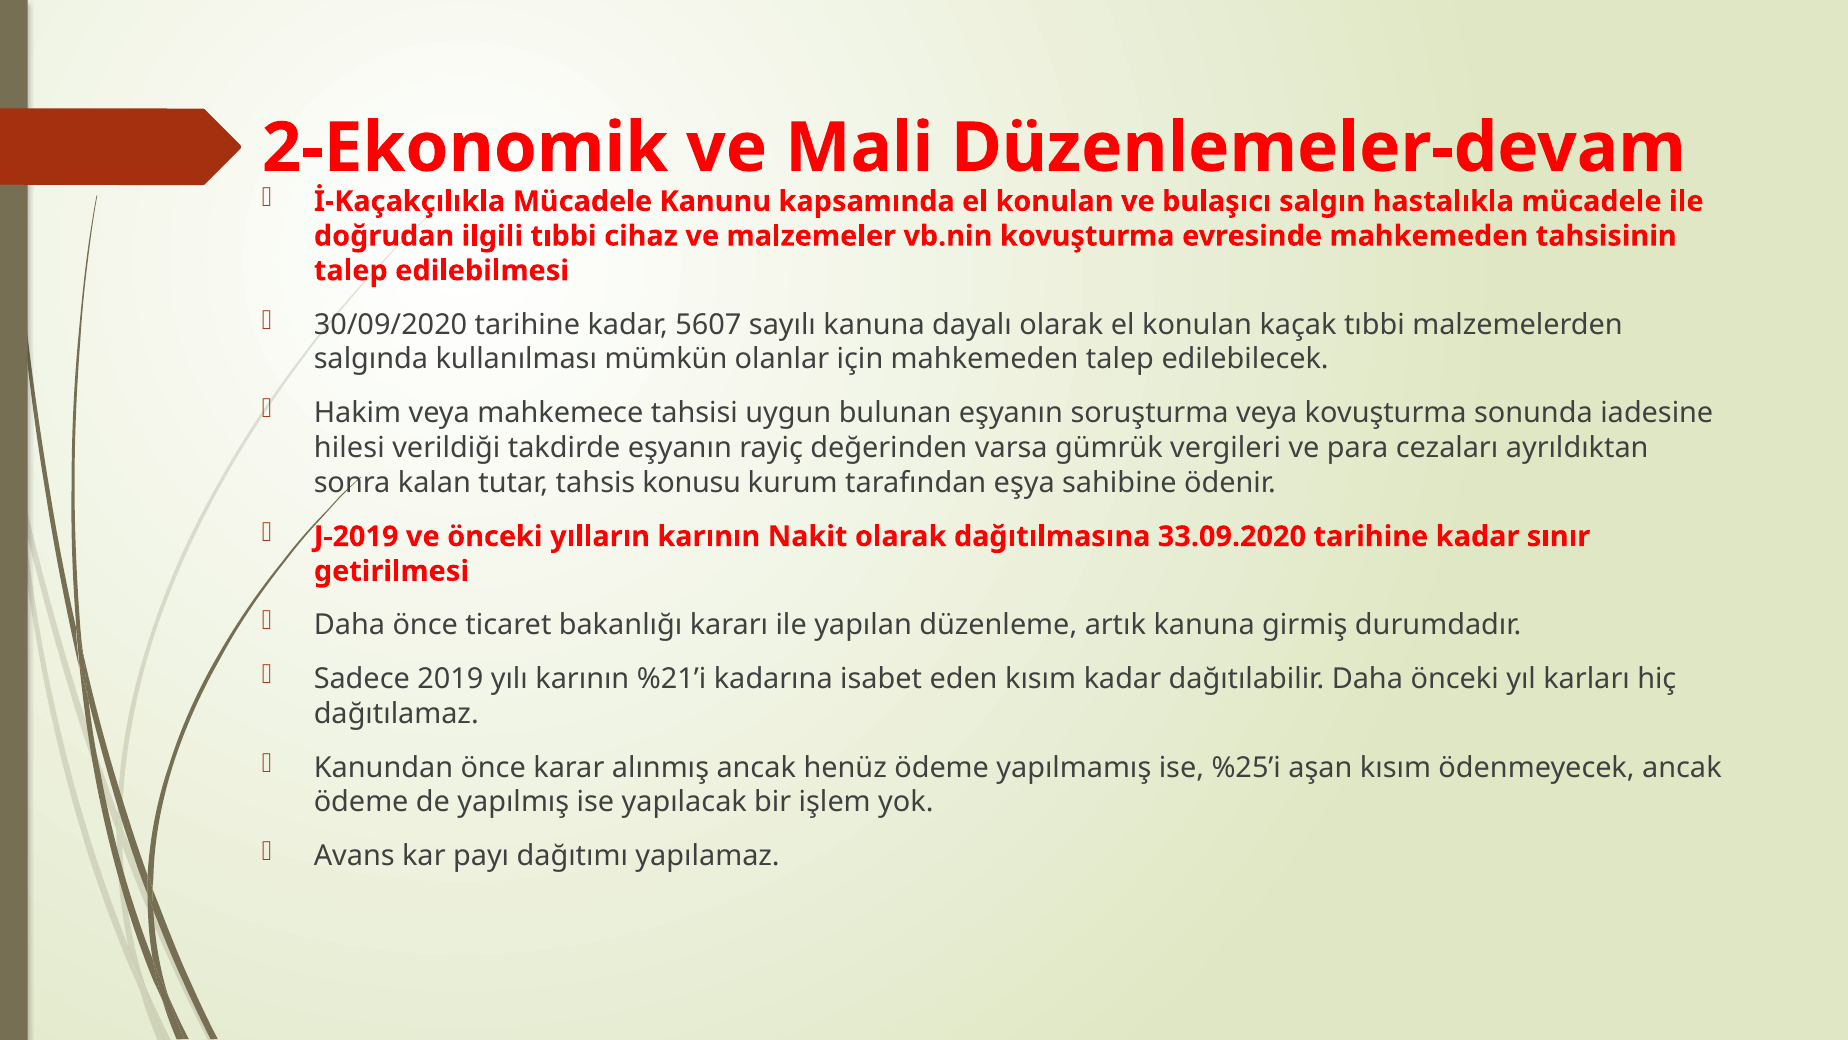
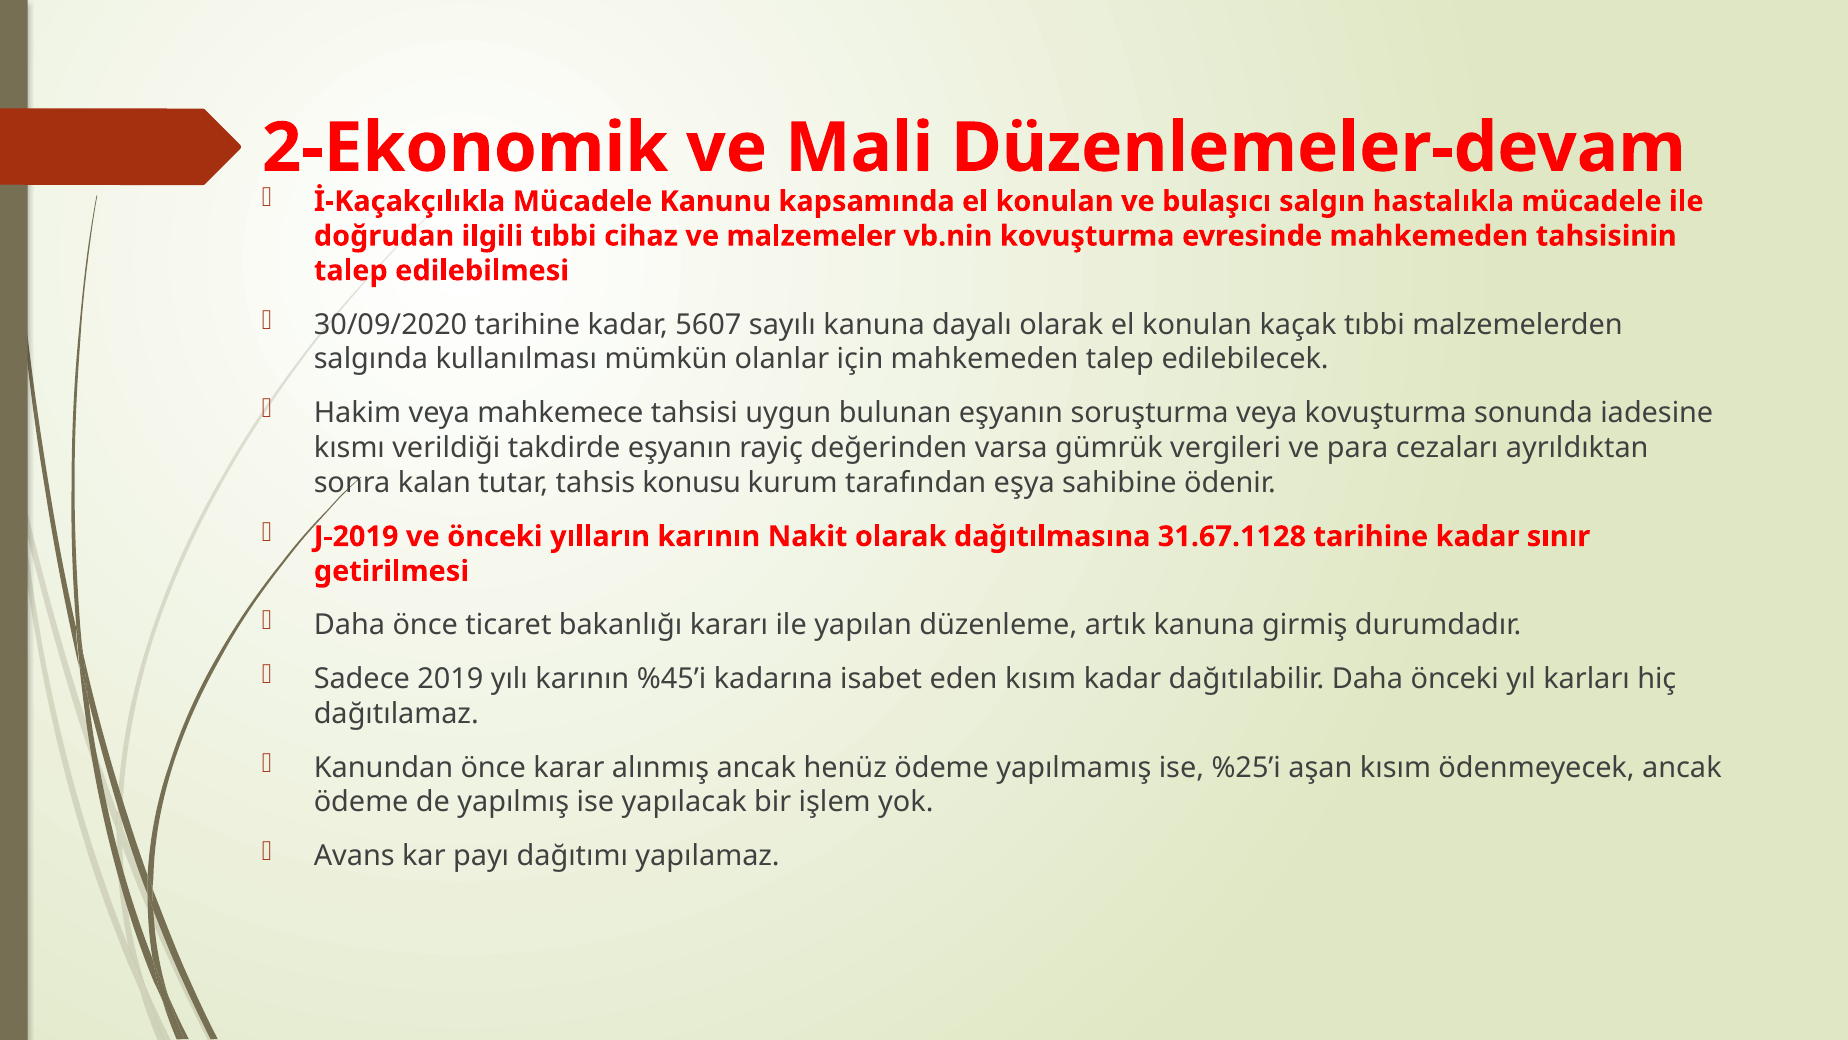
hilesi: hilesi -> kısmı
33.09.2020: 33.09.2020 -> 31.67.1128
%21’i: %21’i -> %45’i
